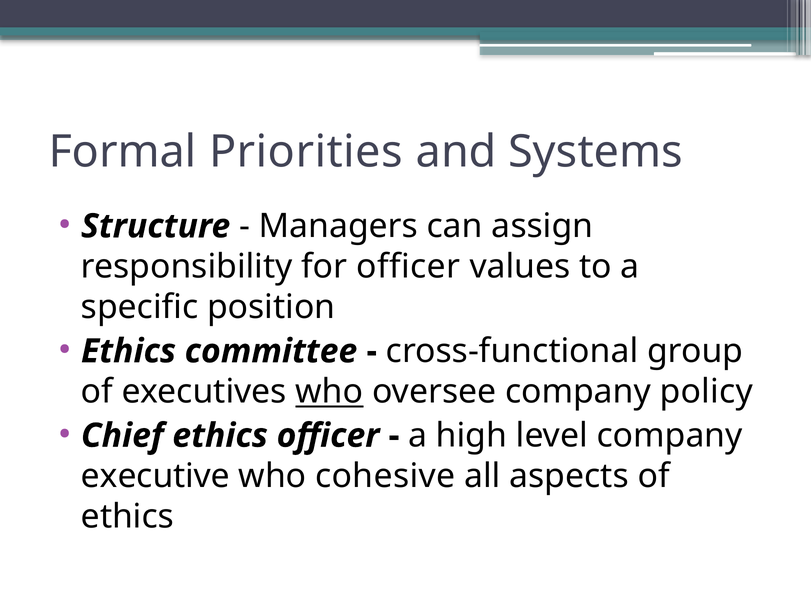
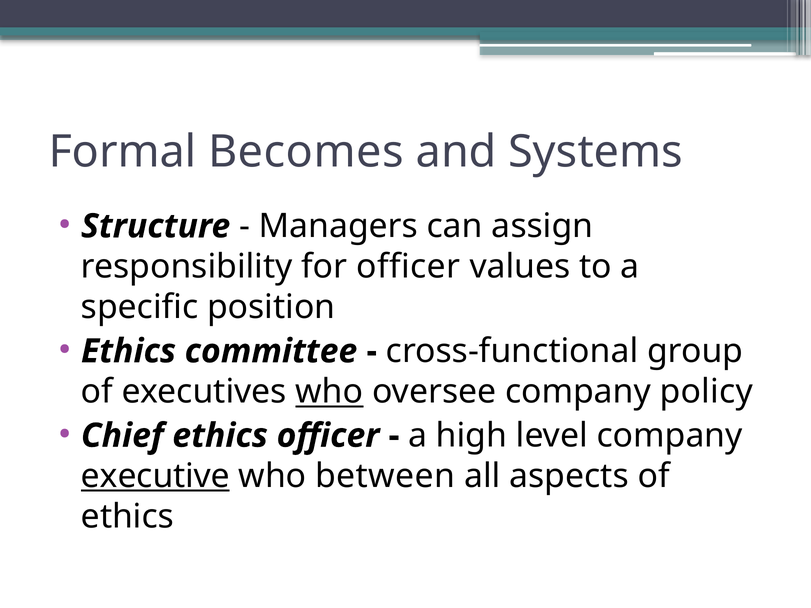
Priorities: Priorities -> Becomes
executive underline: none -> present
cohesive: cohesive -> between
